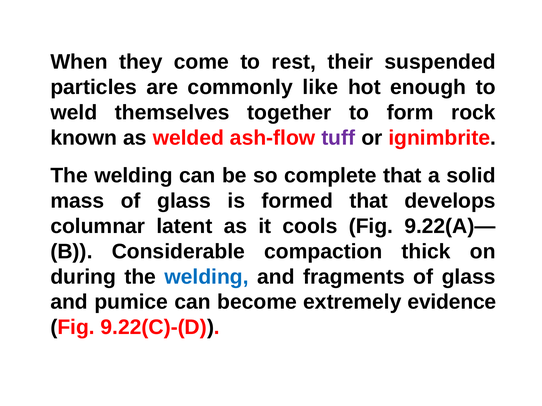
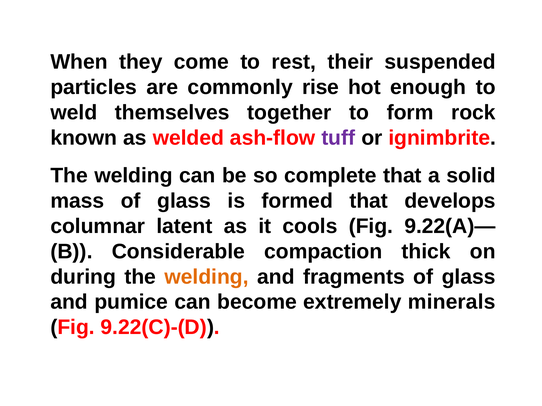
like: like -> rise
welding at (207, 277) colour: blue -> orange
evidence: evidence -> minerals
